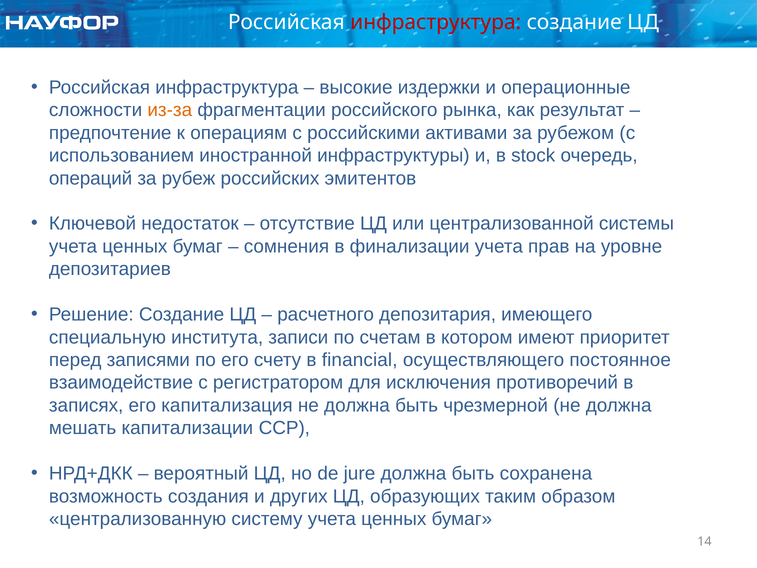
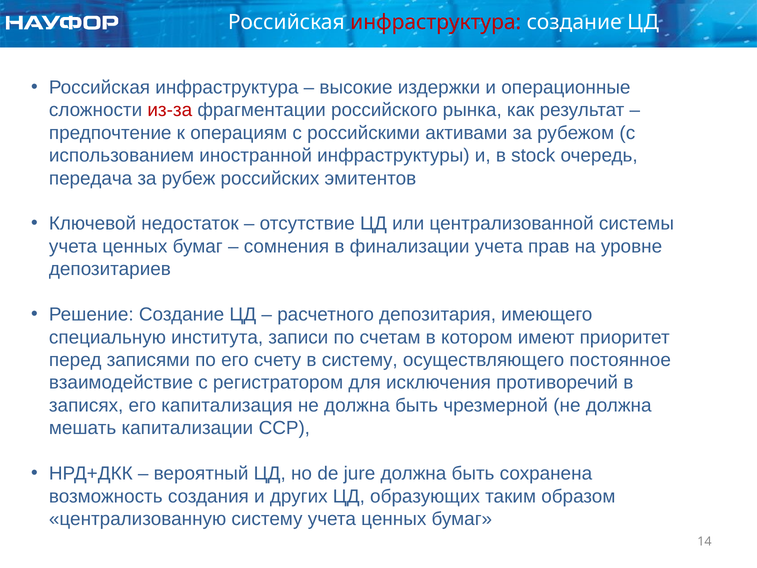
из-за colour: orange -> red
операций: операций -> передача
в financial: financial -> систему
